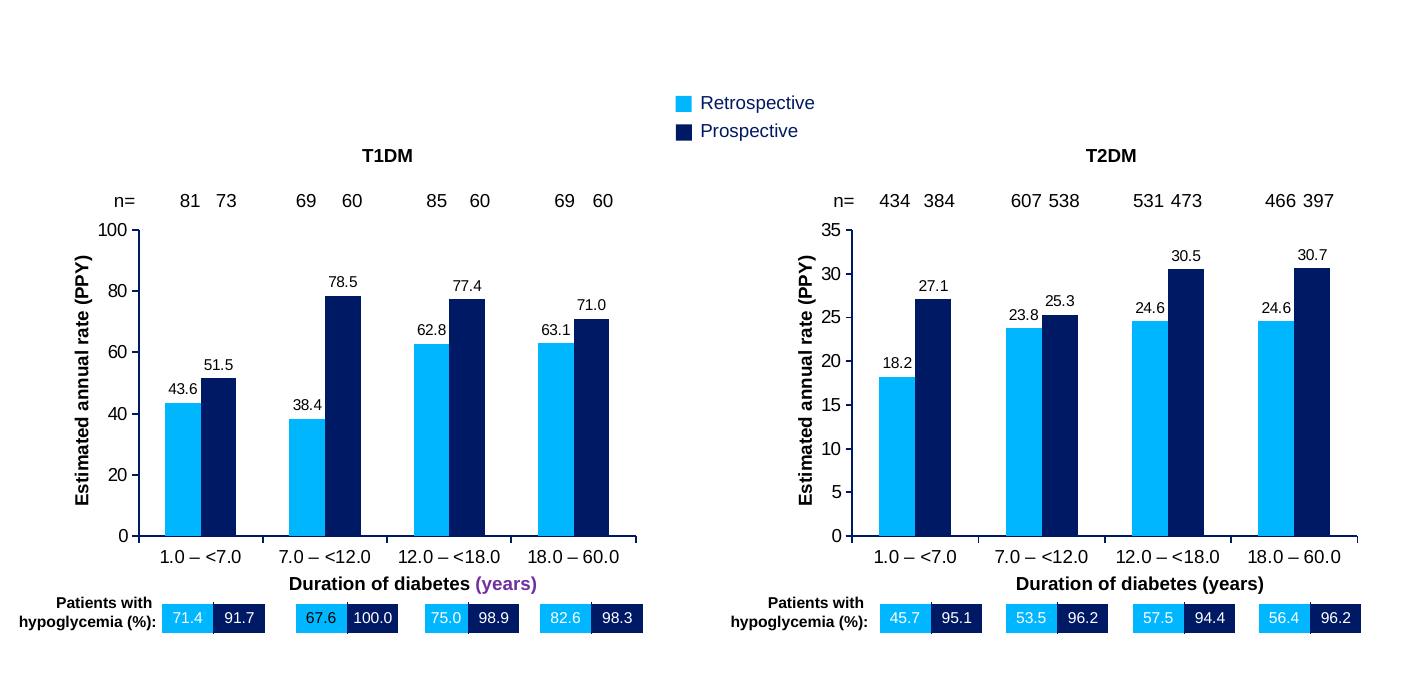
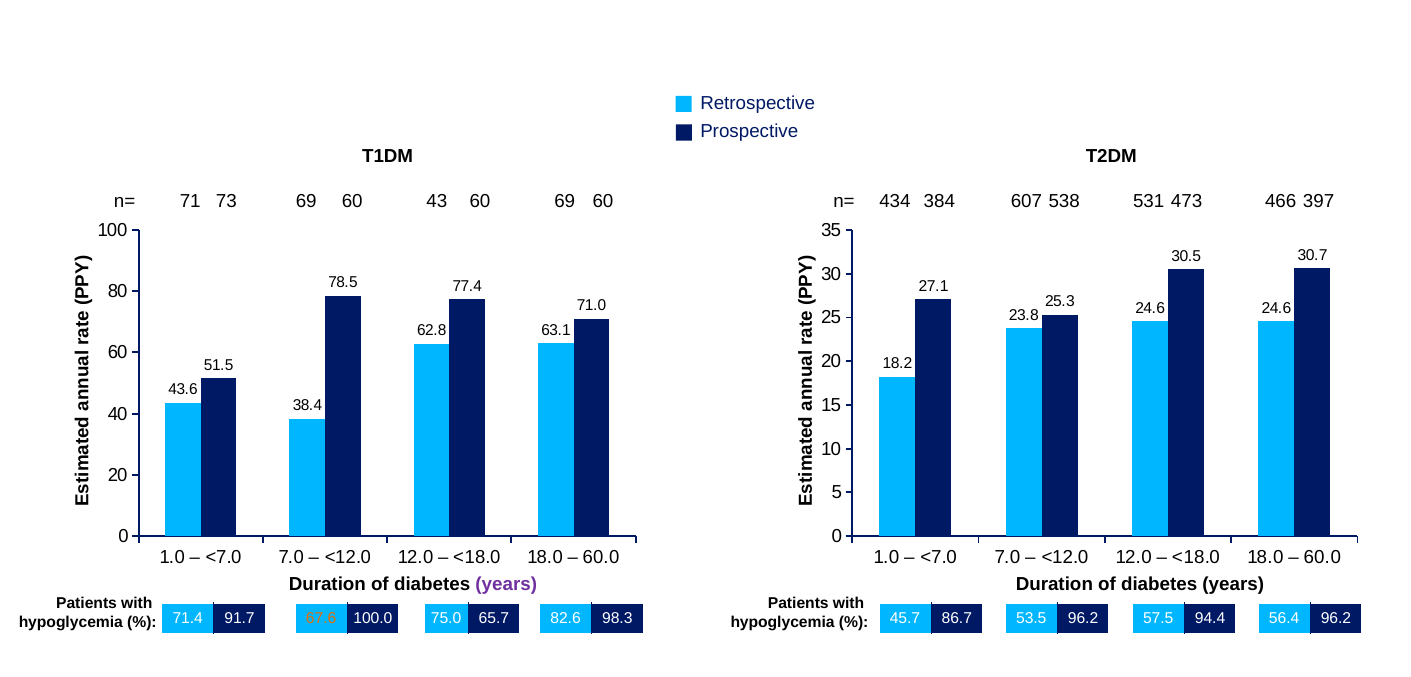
81: 81 -> 71
85: 85 -> 43
67.6 colour: black -> orange
98.9: 98.9 -> 65.7
95.1: 95.1 -> 86.7
